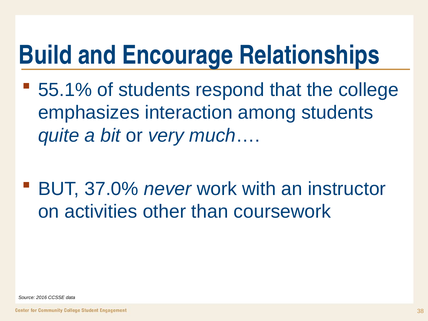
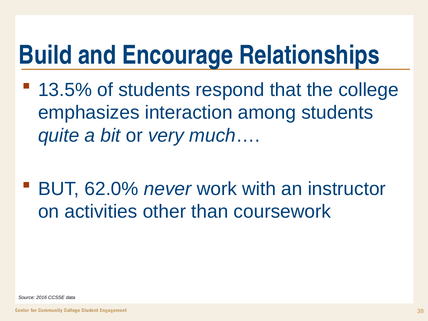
55.1%: 55.1% -> 13.5%
37.0%: 37.0% -> 62.0%
